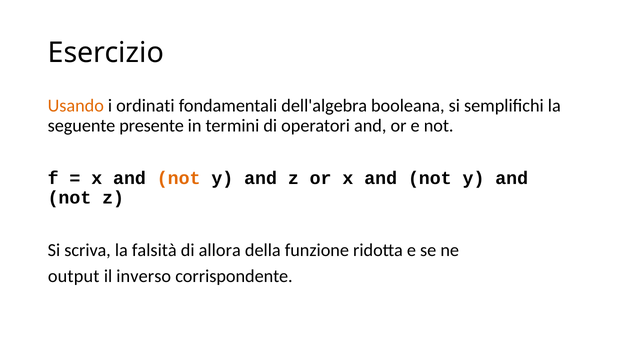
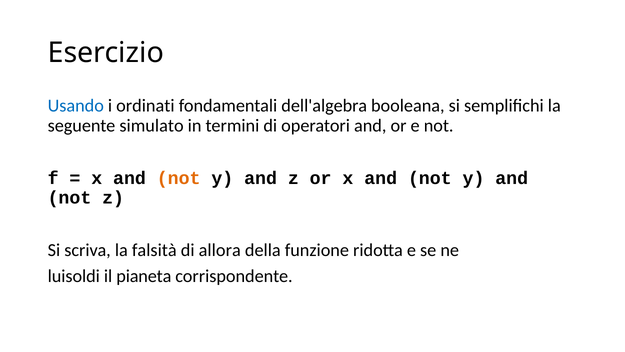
Usando colour: orange -> blue
presente: presente -> simulato
output: output -> luisoldi
inverso: inverso -> pianeta
